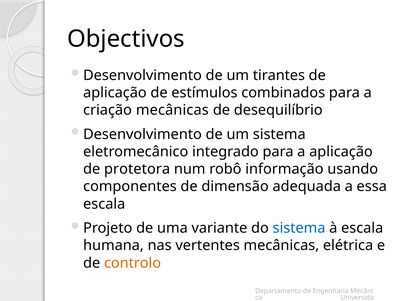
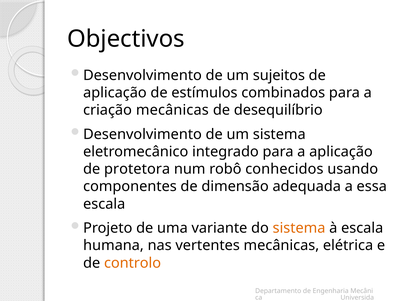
tirantes: tirantes -> sujeitos
informação: informação -> conhecidos
sistema at (299, 228) colour: blue -> orange
